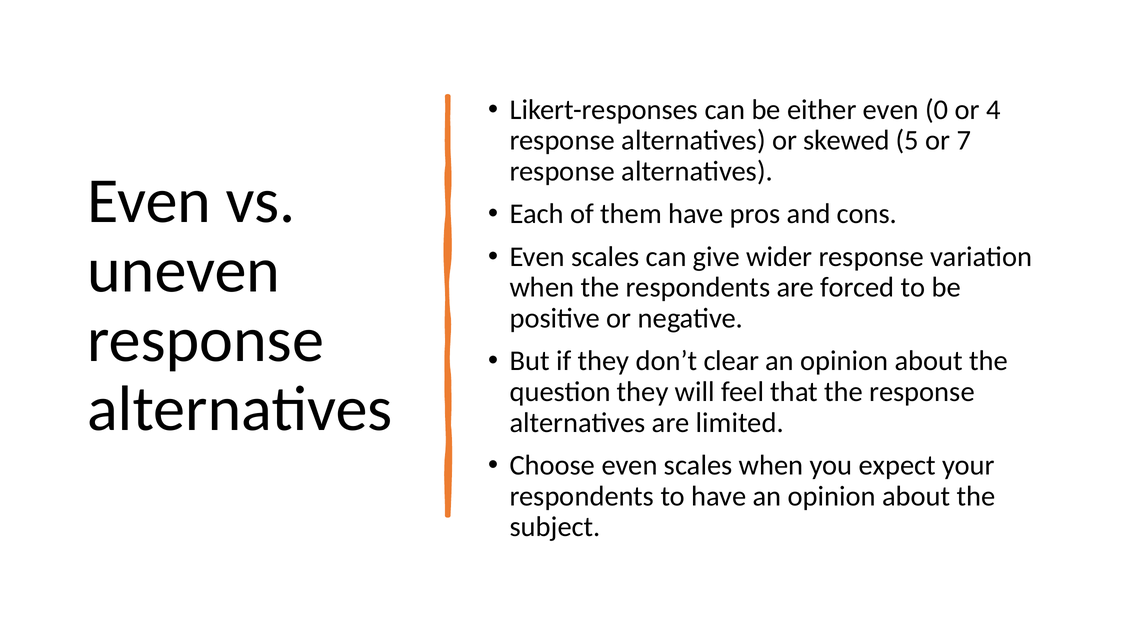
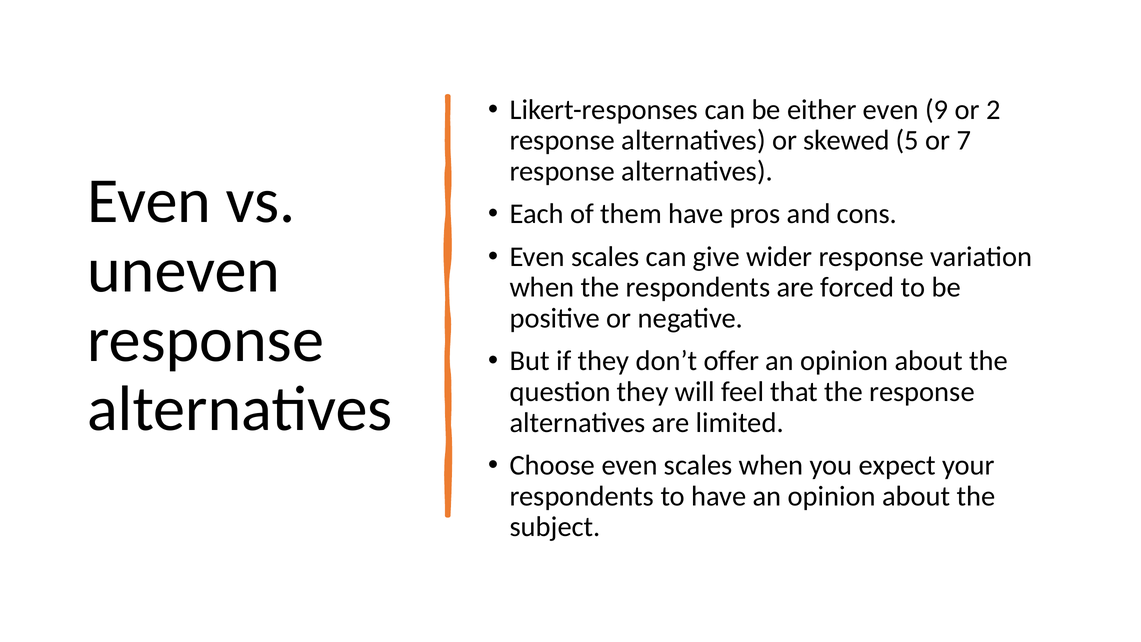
0: 0 -> 9
4: 4 -> 2
clear: clear -> offer
